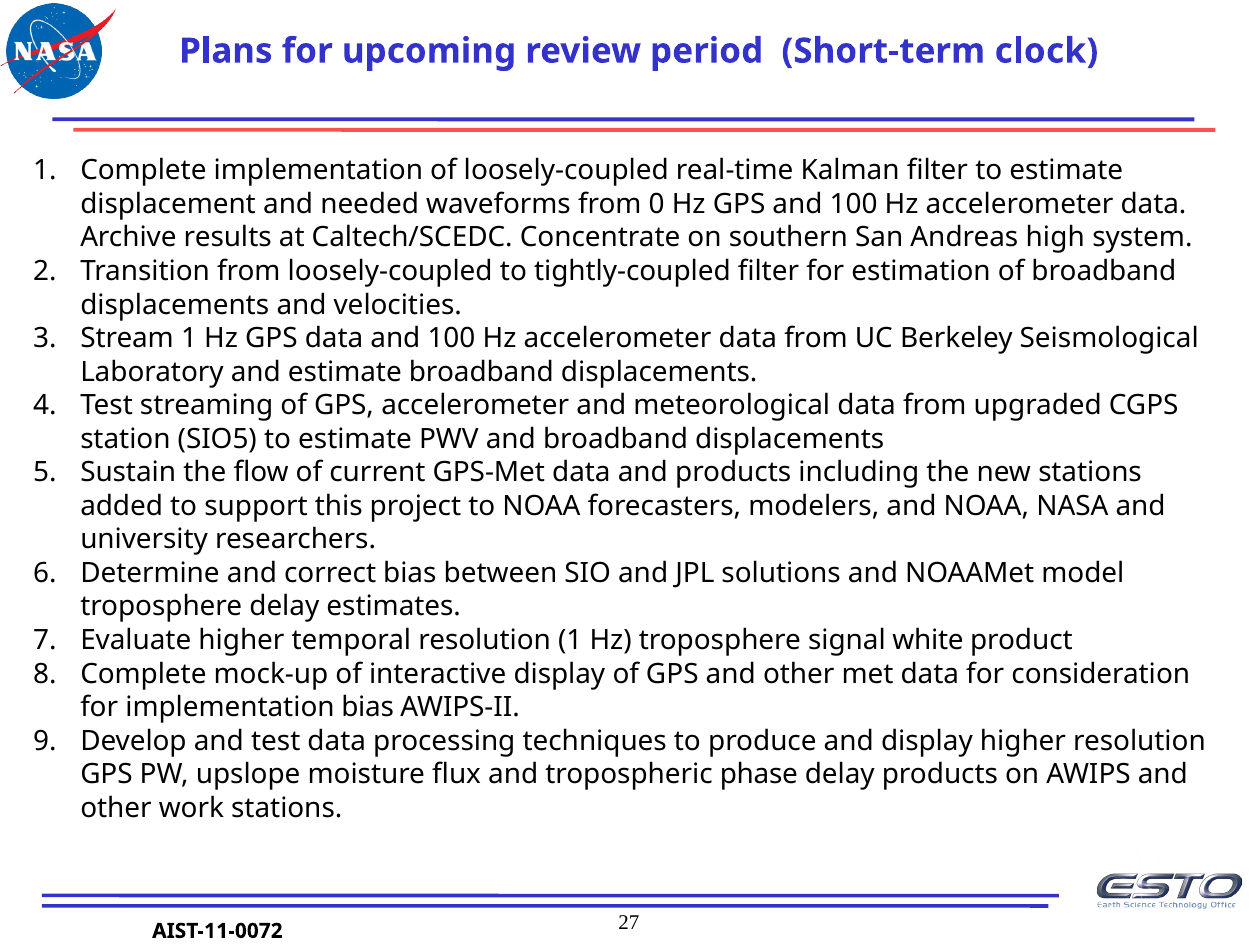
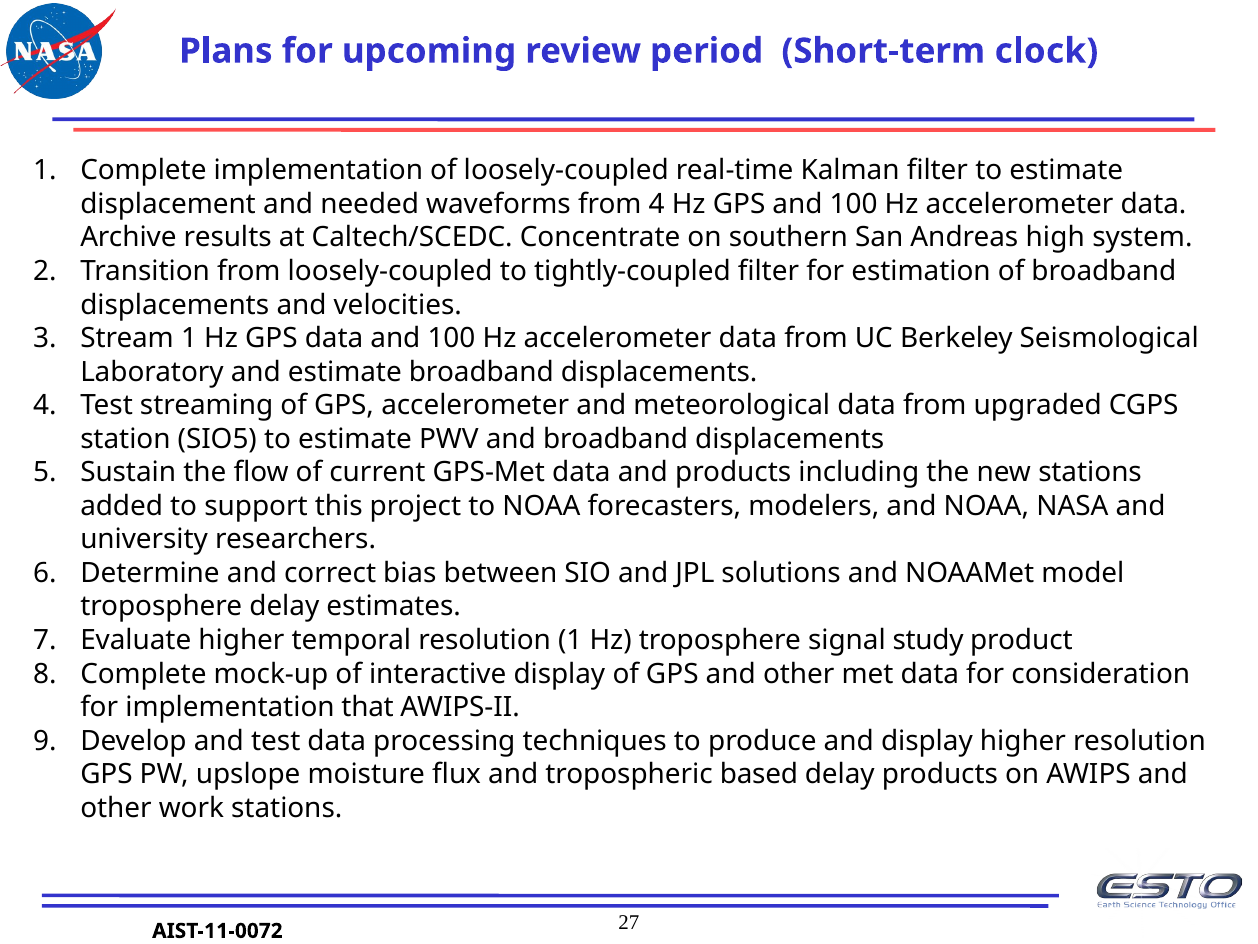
from 0: 0 -> 4
white: white -> study
implementation bias: bias -> that
phase: phase -> based
